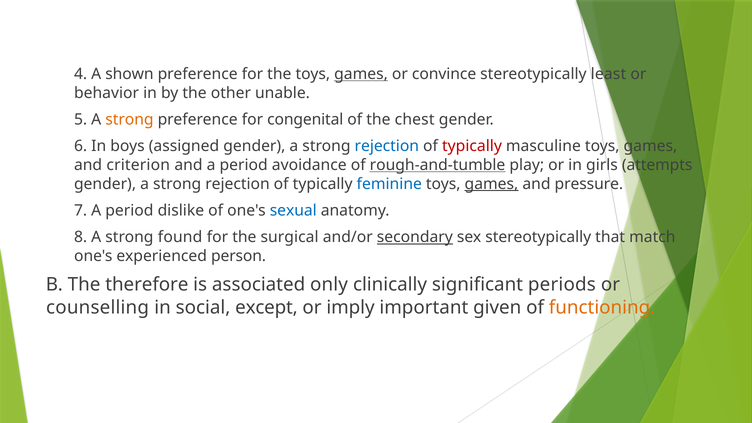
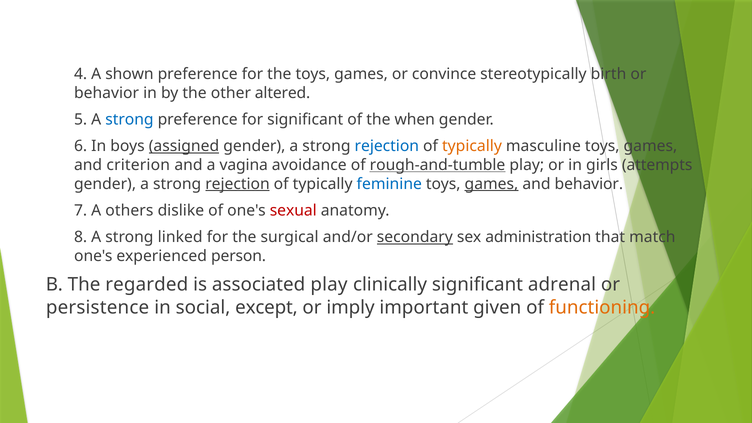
games at (361, 74) underline: present -> none
least: least -> birth
unable: unable -> altered
strong at (129, 120) colour: orange -> blue
for congenital: congenital -> significant
chest: chest -> when
assigned underline: none -> present
typically at (472, 146) colour: red -> orange
and a period: period -> vagina
rejection at (237, 184) underline: none -> present
and pressure: pressure -> behavior
7 A period: period -> others
sexual colour: blue -> red
found: found -> linked
sex stereotypically: stereotypically -> administration
therefore: therefore -> regarded
associated only: only -> play
periods: periods -> adrenal
counselling: counselling -> persistence
